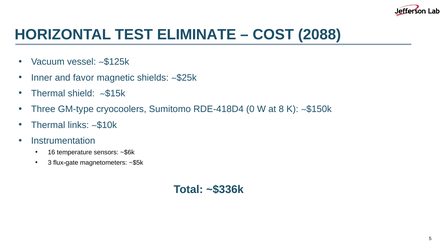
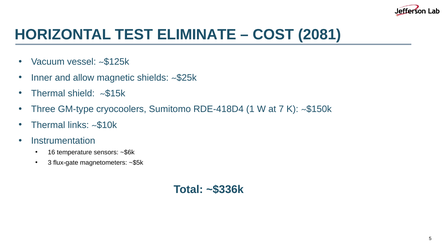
2088: 2088 -> 2081
favor: favor -> allow
0: 0 -> 1
8: 8 -> 7
